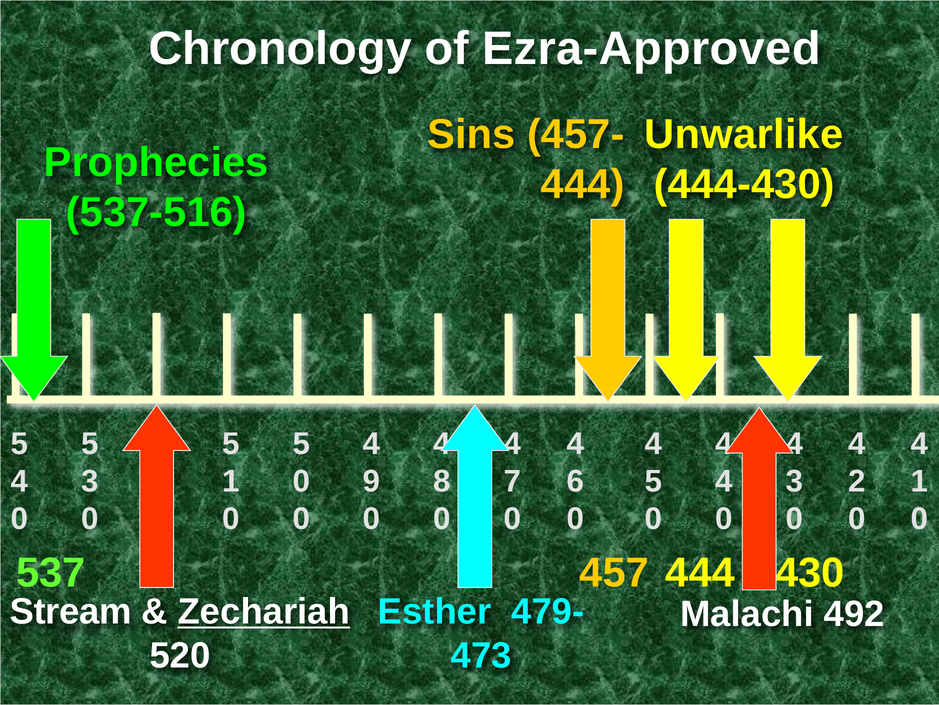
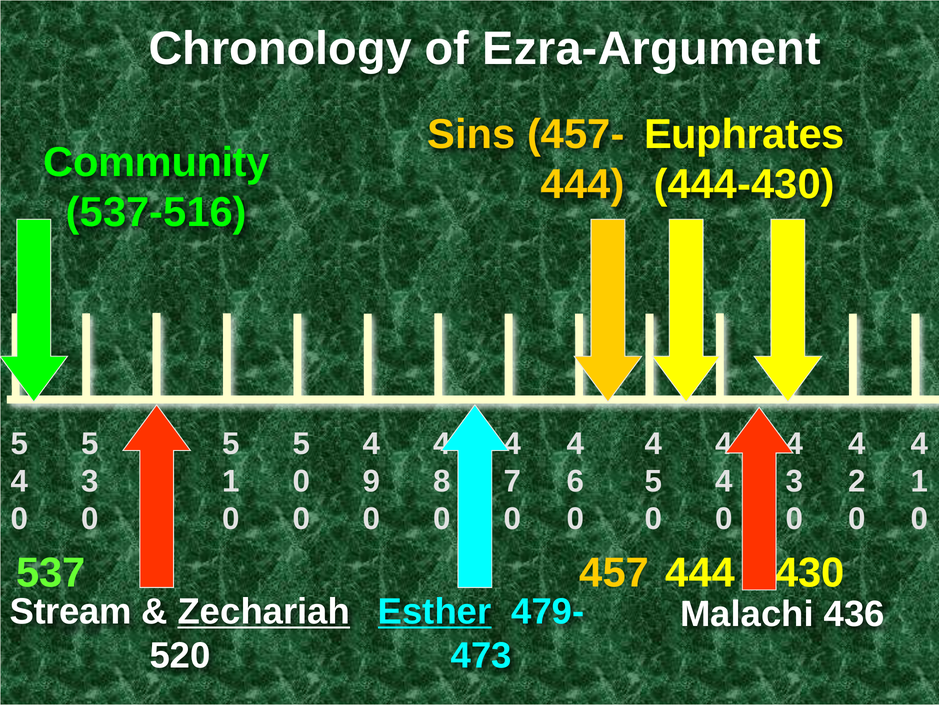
Ezra-Approved: Ezra-Approved -> Ezra-Argument
Unwarlike: Unwarlike -> Euphrates
Prophecies: Prophecies -> Community
Esther underline: none -> present
492: 492 -> 436
